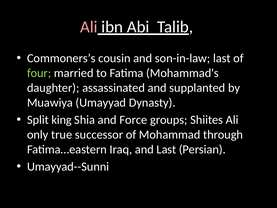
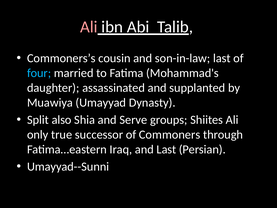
four colour: light green -> light blue
king: king -> also
Force: Force -> Serve
Mohammad: Mohammad -> Commoners
